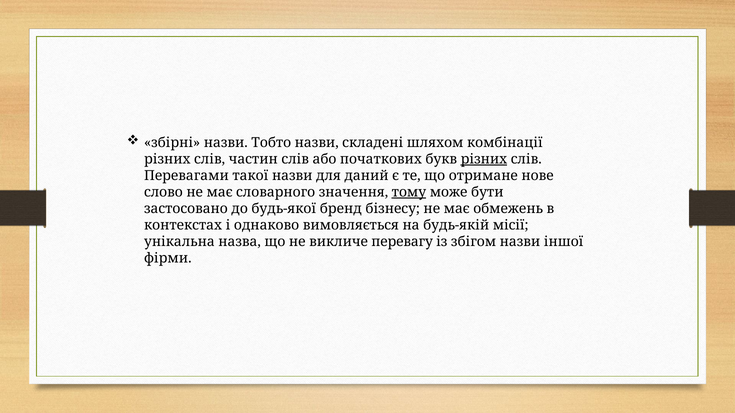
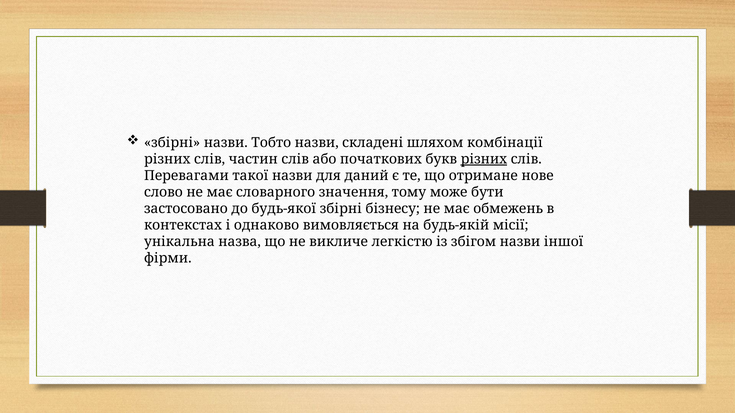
тому underline: present -> none
будь-якої бренд: бренд -> збірні
перевагу: перевагу -> легкістю
